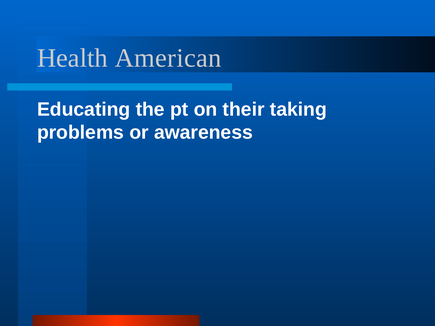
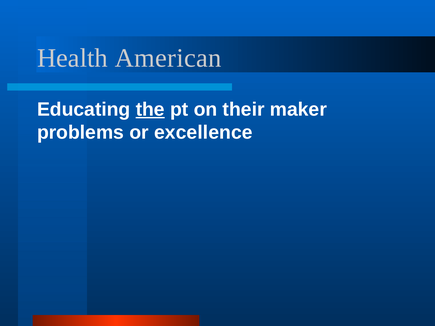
the underline: none -> present
taking: taking -> maker
awareness: awareness -> excellence
